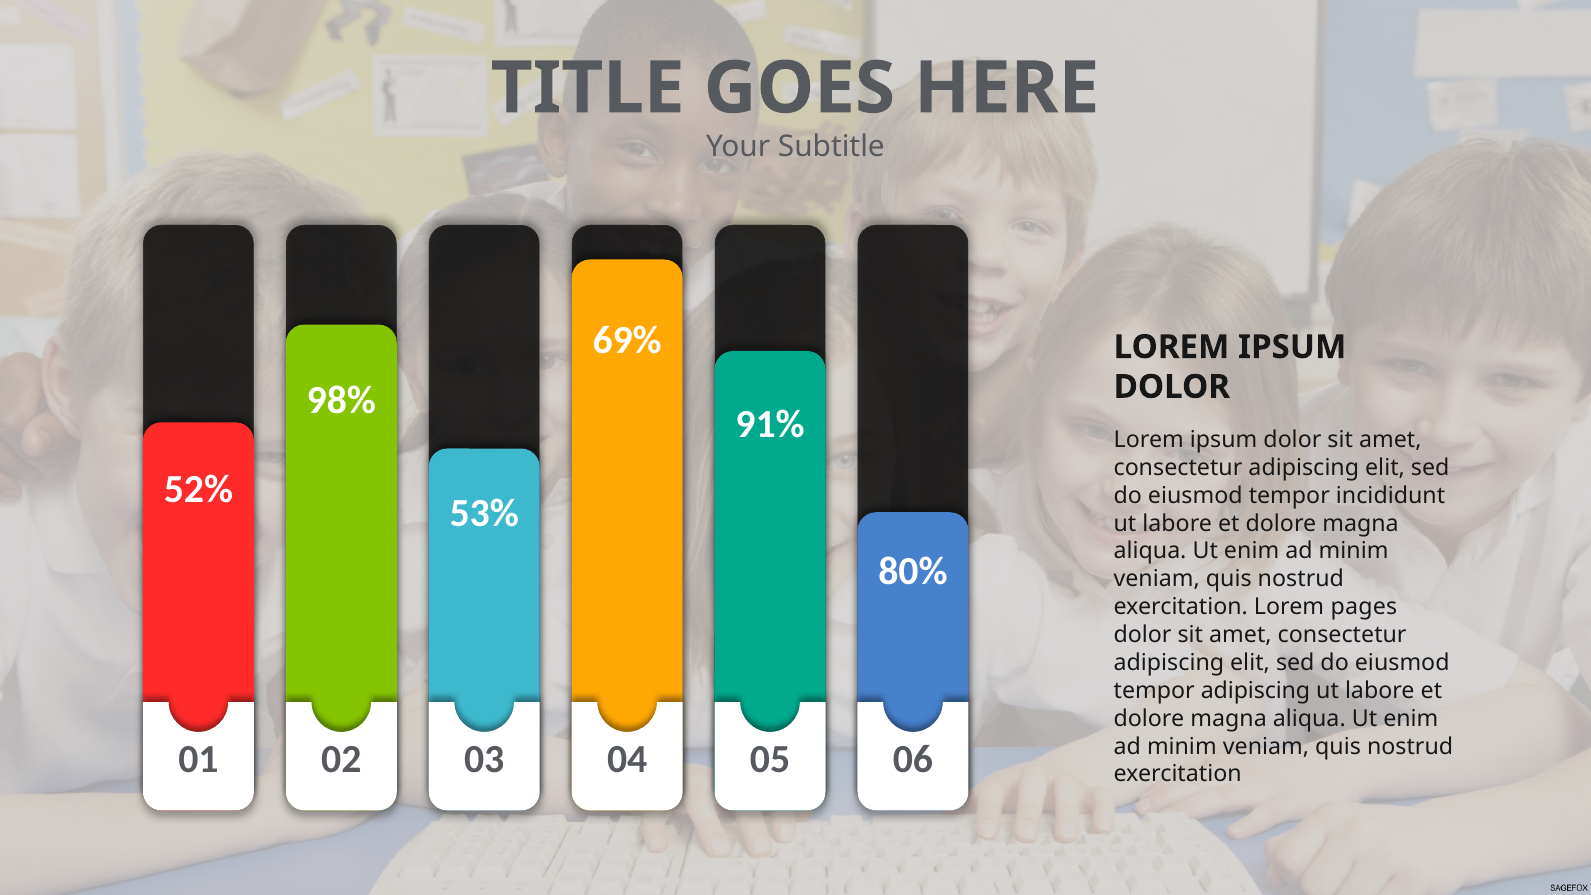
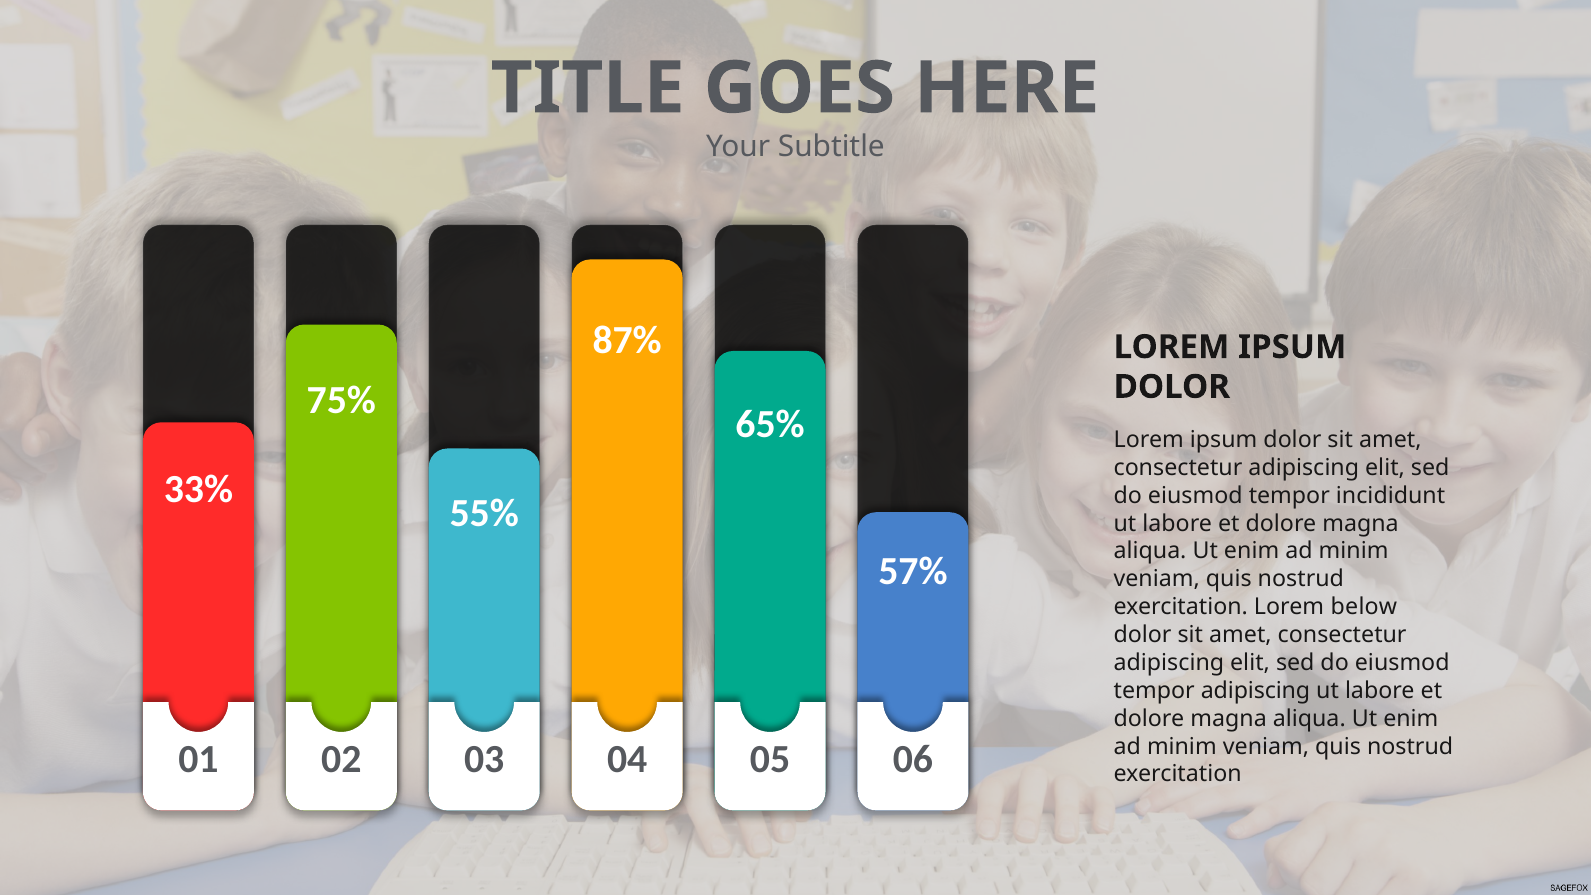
69%: 69% -> 87%
98%: 98% -> 75%
91%: 91% -> 65%
52%: 52% -> 33%
53%: 53% -> 55%
80%: 80% -> 57%
pages: pages -> below
